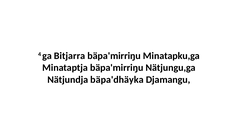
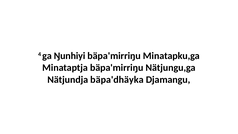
Bitjarra: Bitjarra -> Ŋunhiyi
